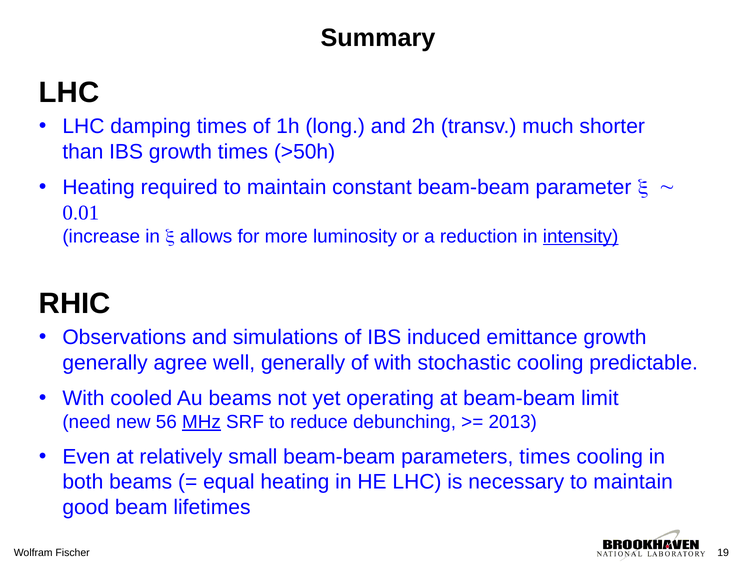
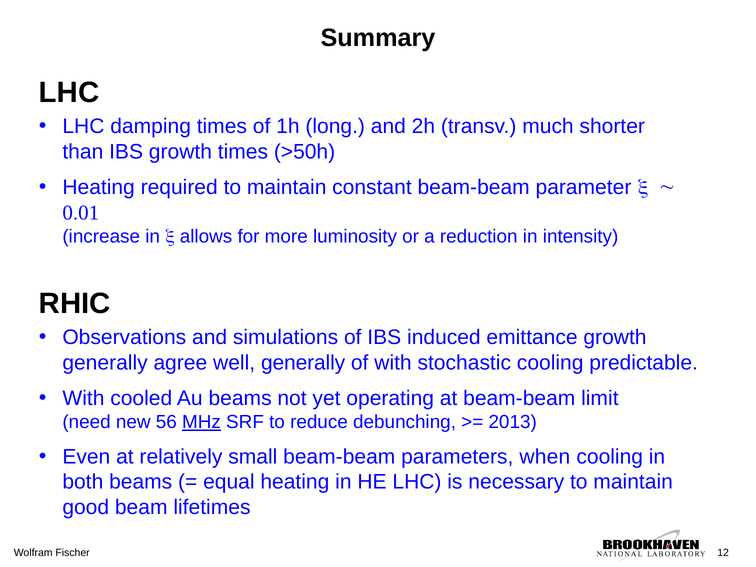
intensity underline: present -> none
parameters times: times -> when
19: 19 -> 12
